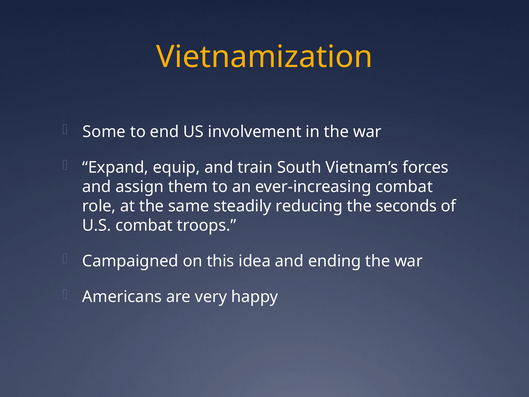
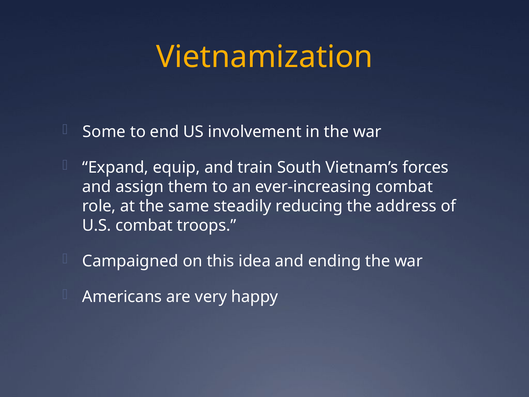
seconds: seconds -> address
